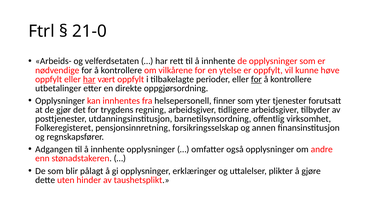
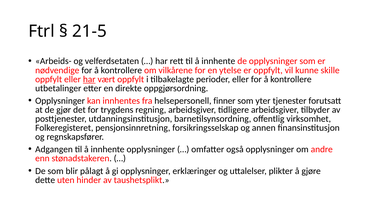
21-0: 21-0 -> 21-5
høve: høve -> skille
for at (256, 79) underline: present -> none
